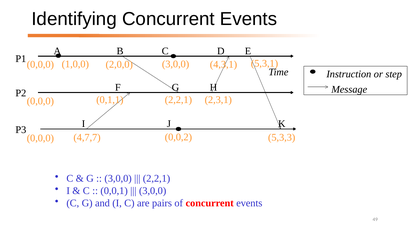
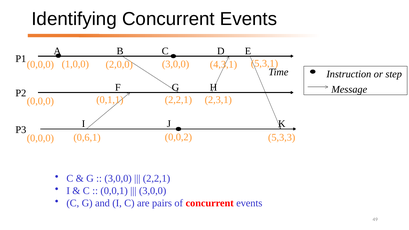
4,7,7: 4,7,7 -> 0,6,1
